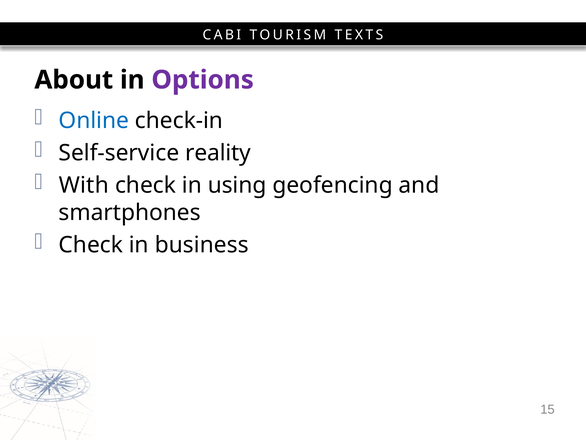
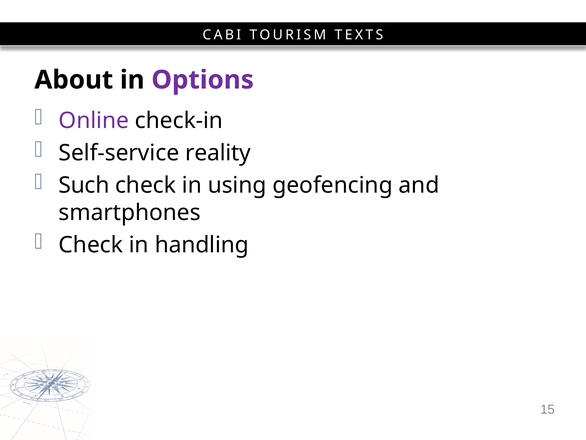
Online colour: blue -> purple
With: With -> Such
business: business -> handling
